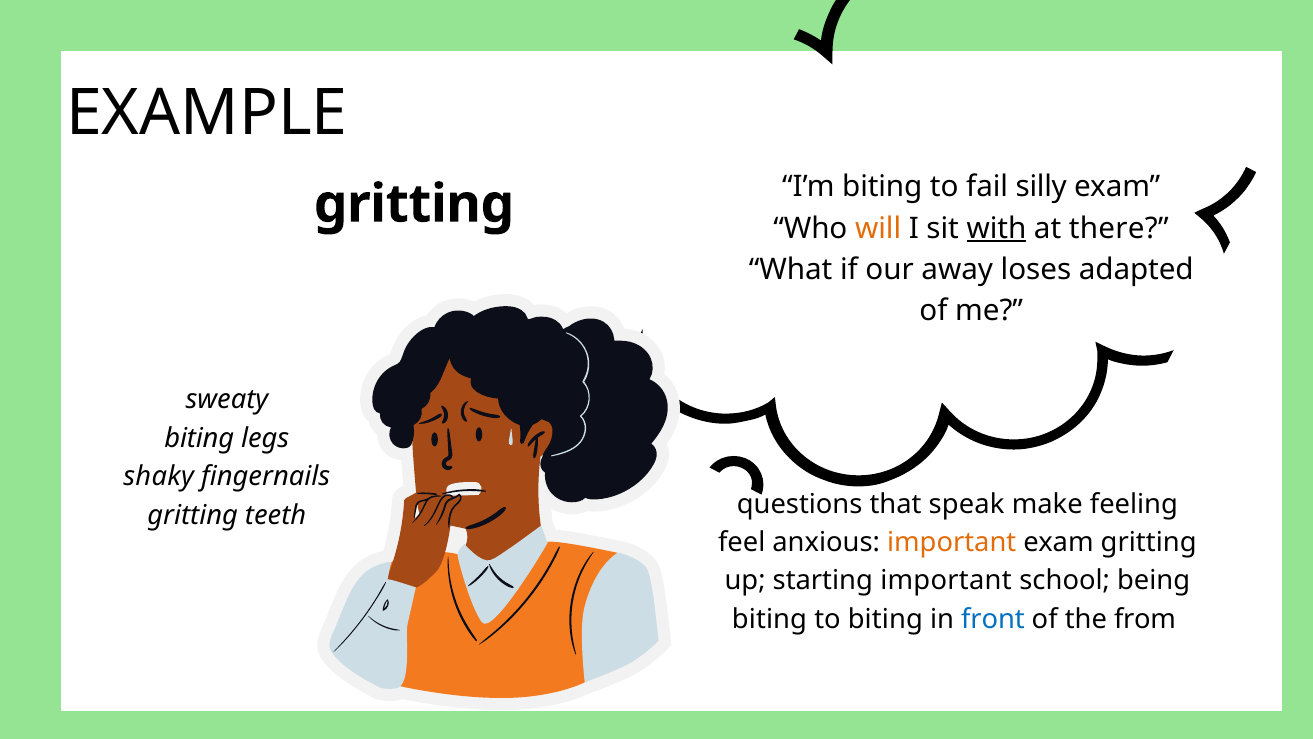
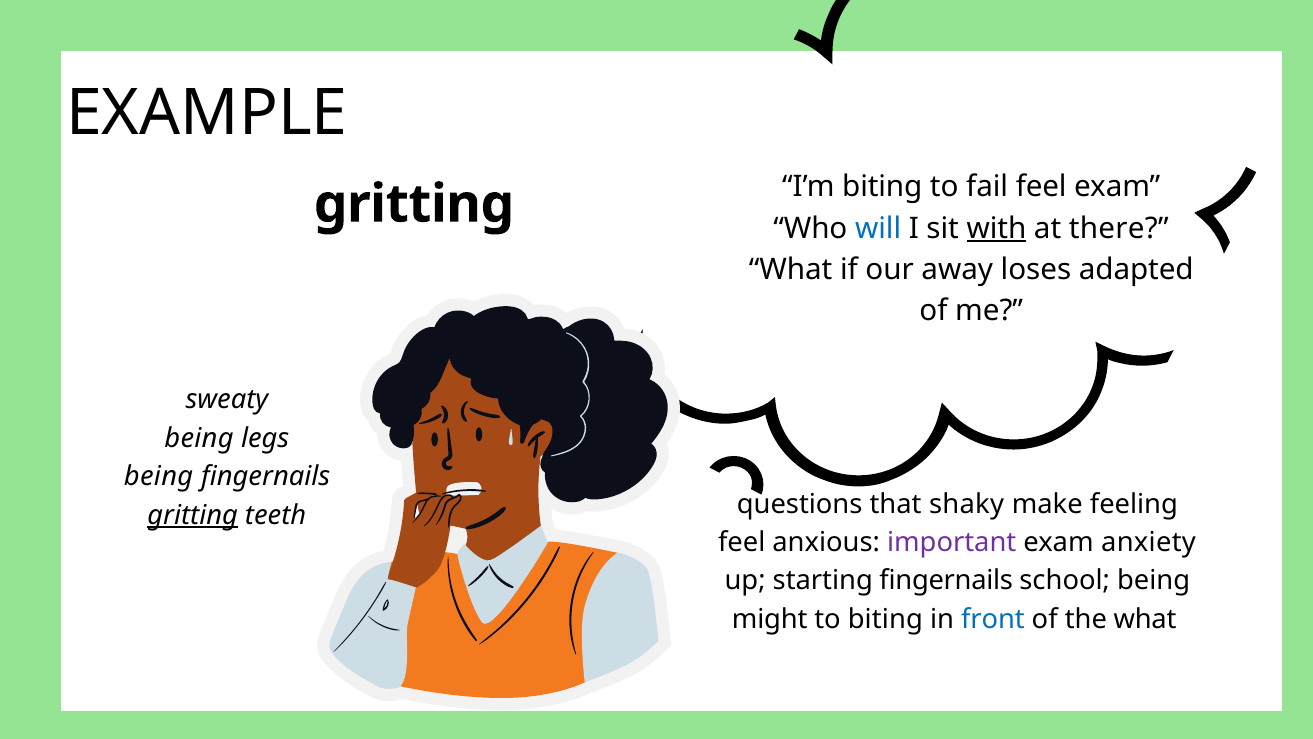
fail silly: silly -> feel
will colour: orange -> blue
biting at (199, 438): biting -> being
shaky at (159, 476): shaky -> being
gritting at (193, 515) underline: none -> present
speak: speak -> shaky
important at (952, 542) colour: orange -> purple
exam gritting: gritting -> anxiety
starting important: important -> fingernails
biting at (770, 619): biting -> might
the from: from -> what
